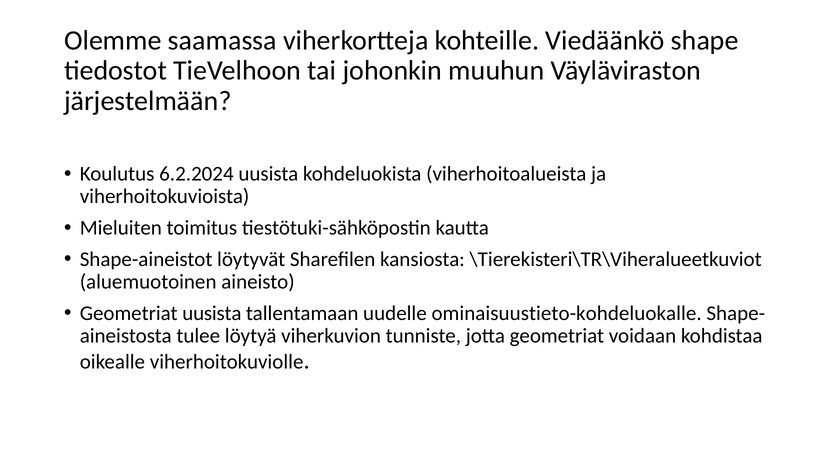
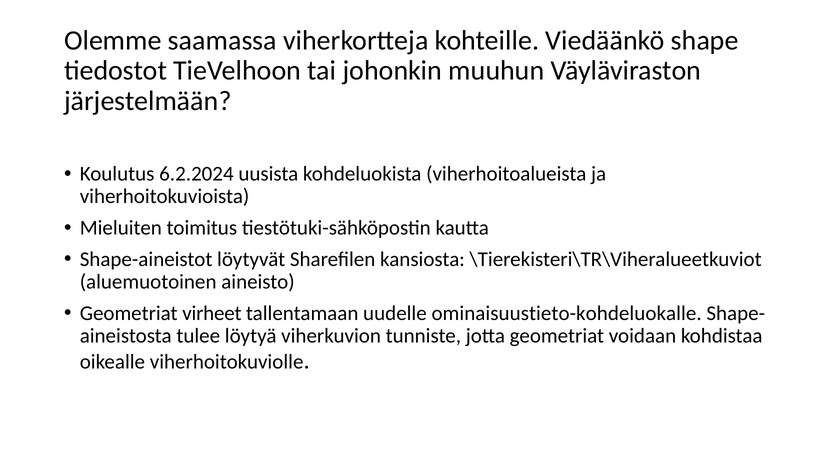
Geometriat uusista: uusista -> virheet
